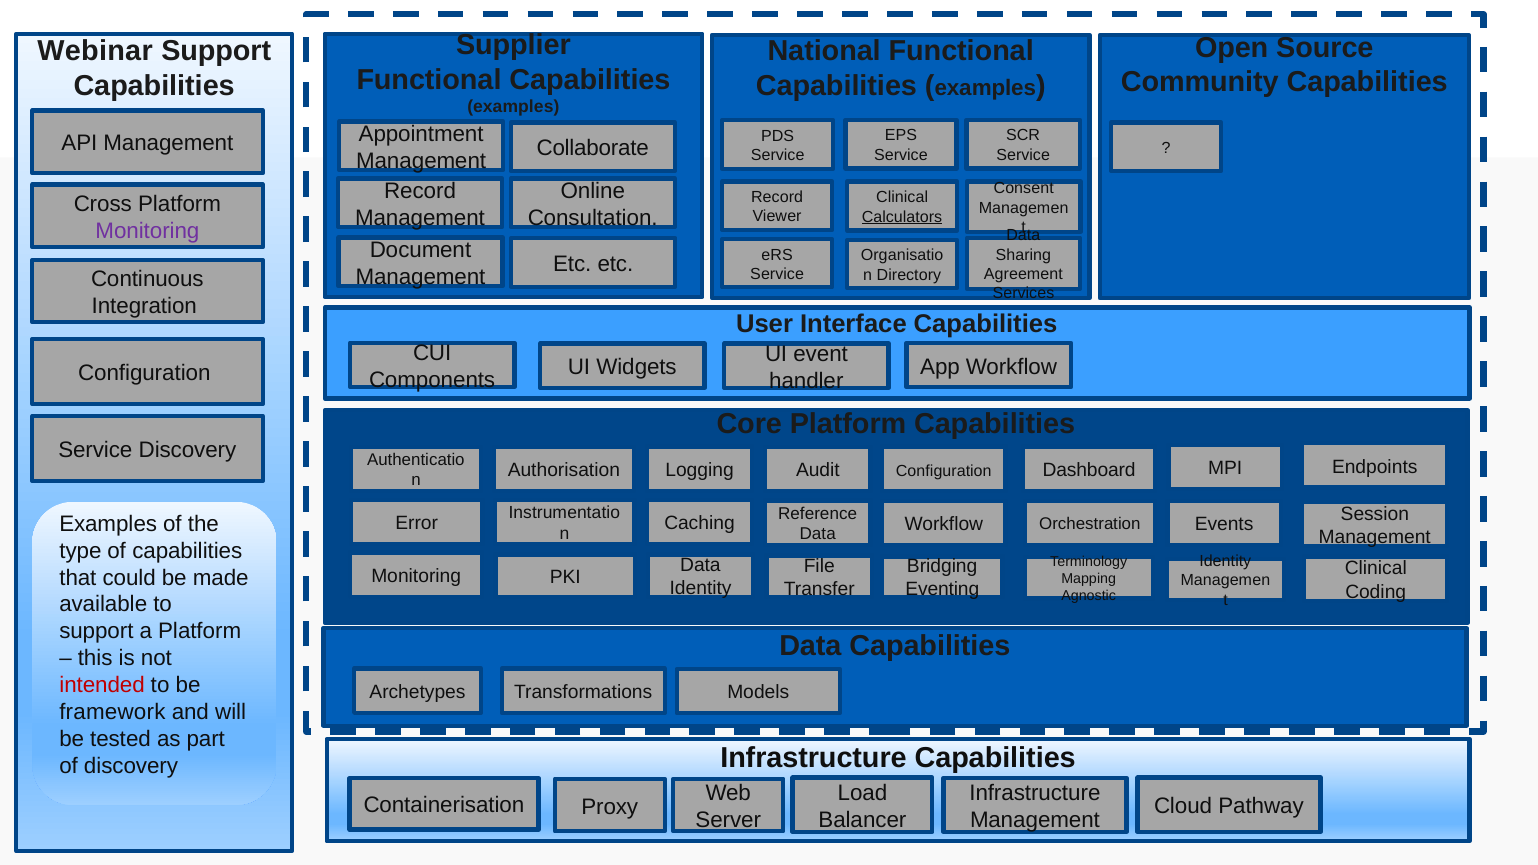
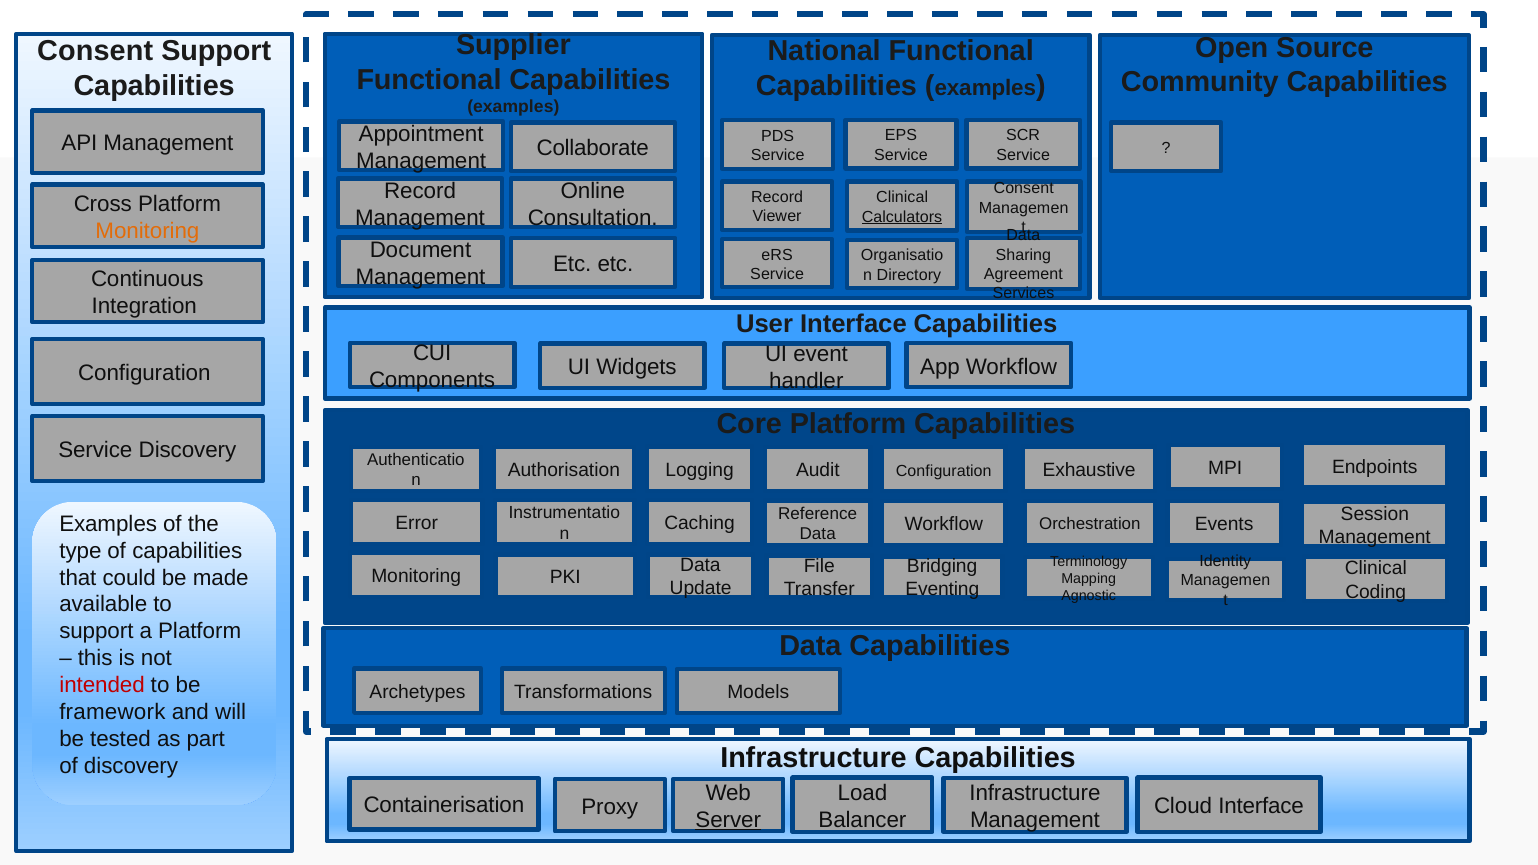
Webinar at (95, 51): Webinar -> Consent
Monitoring at (147, 231) colour: purple -> orange
Dashboard: Dashboard -> Exhaustive
Identity at (701, 589): Identity -> Update
Cloud Pathway: Pathway -> Interface
Server underline: none -> present
